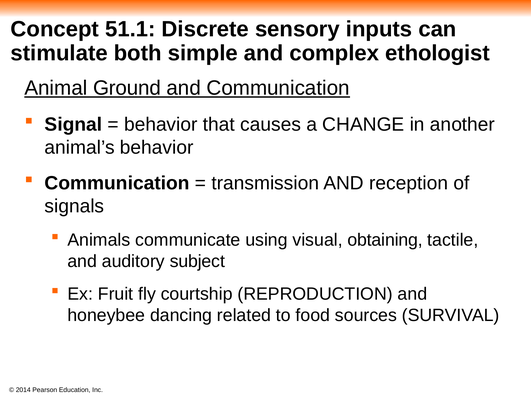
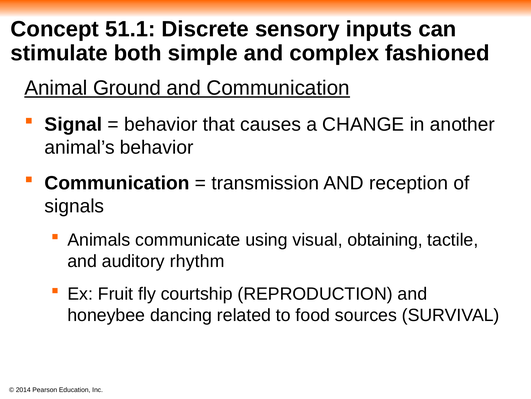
ethologist: ethologist -> fashioned
subject: subject -> rhythm
